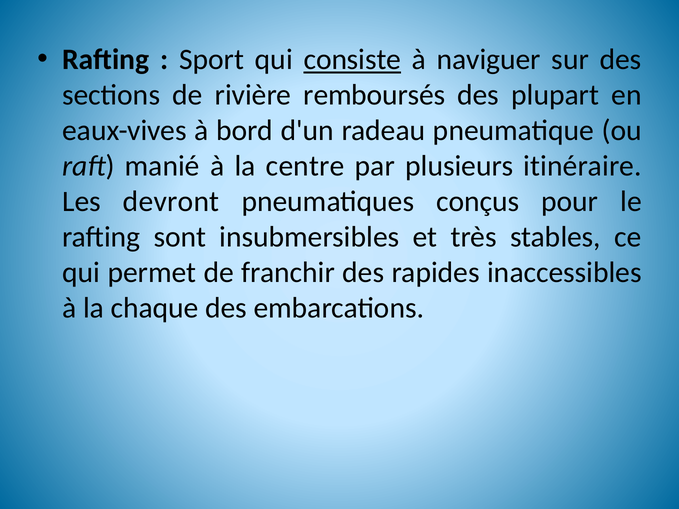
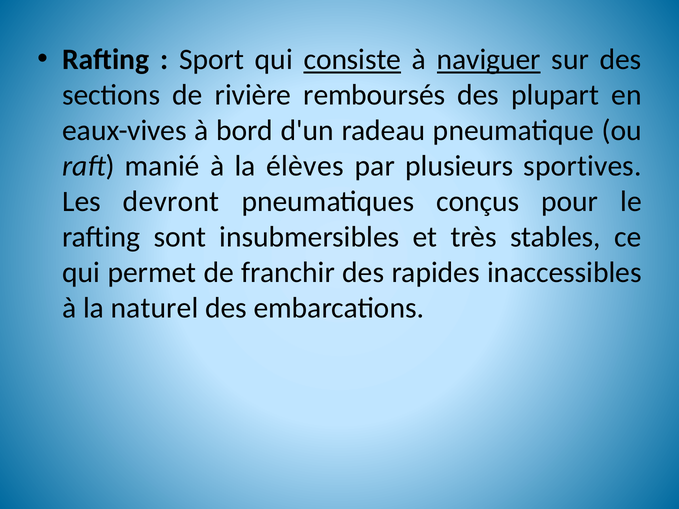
naviguer underline: none -> present
centre: centre -> élèves
itinéraire: itinéraire -> sportives
chaque: chaque -> naturel
